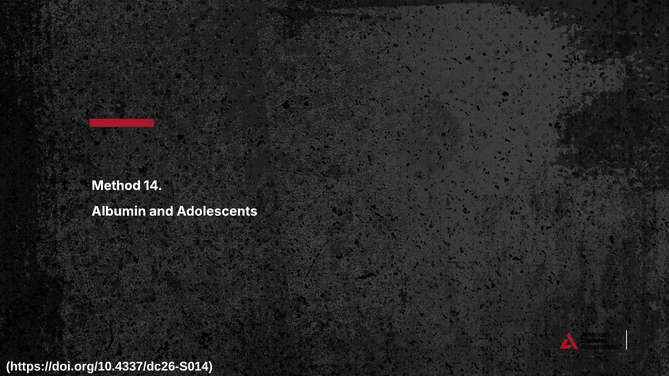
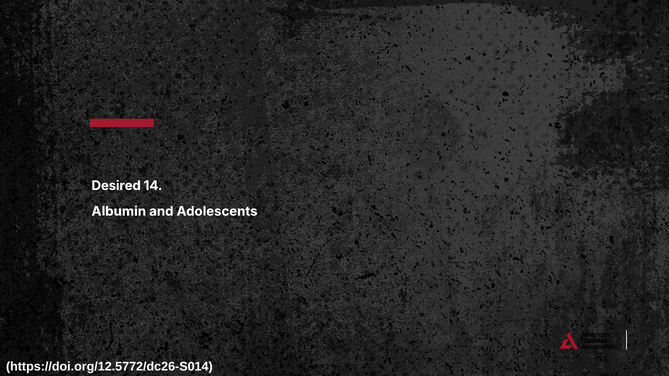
Method: Method -> Desired
https://doi.org/10.4337/dc26-S014: https://doi.org/10.4337/dc26-S014 -> https://doi.org/12.5772/dc26-S014
